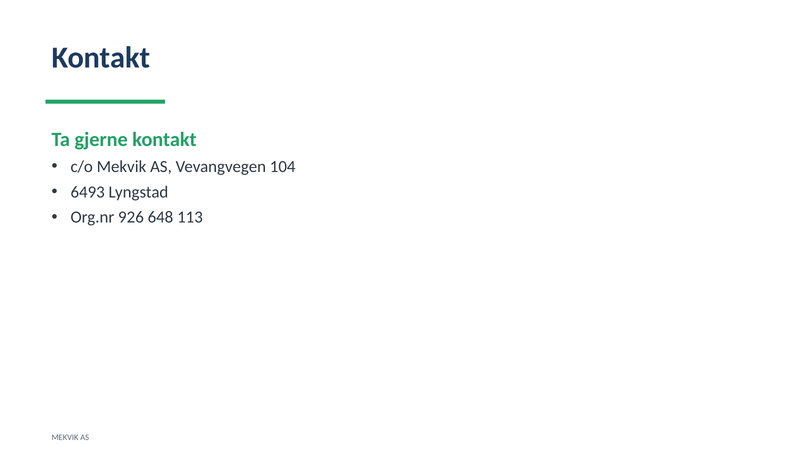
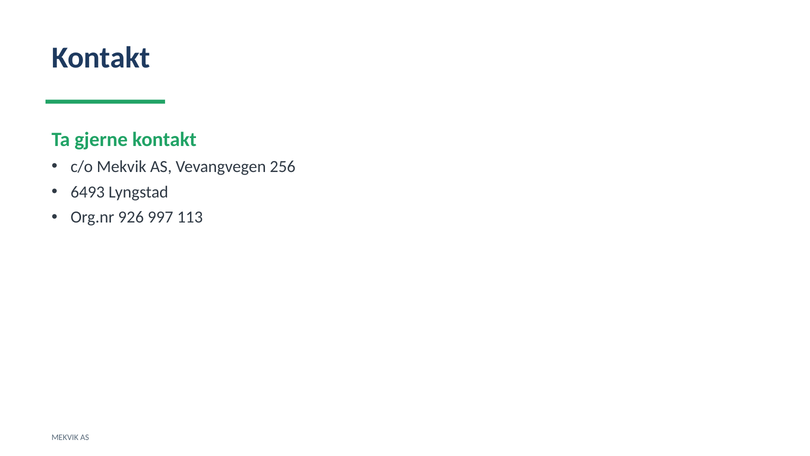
104: 104 -> 256
648: 648 -> 997
